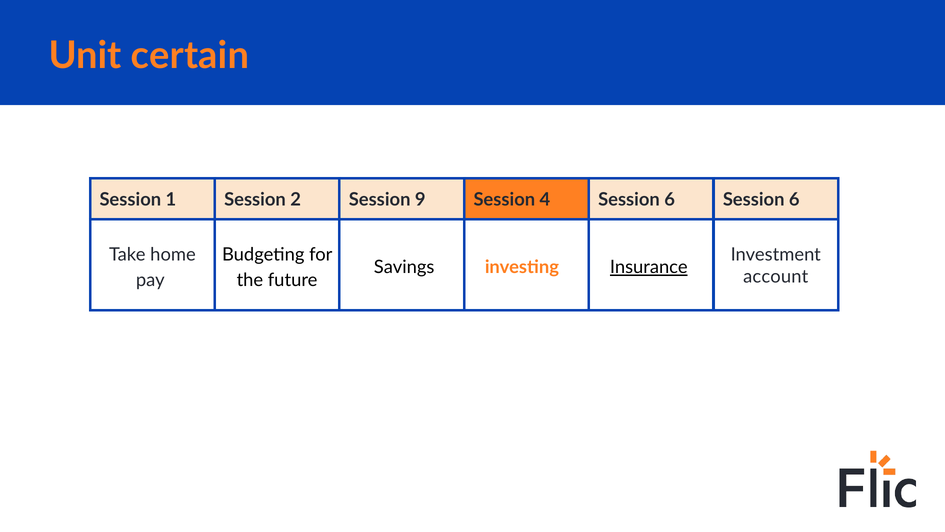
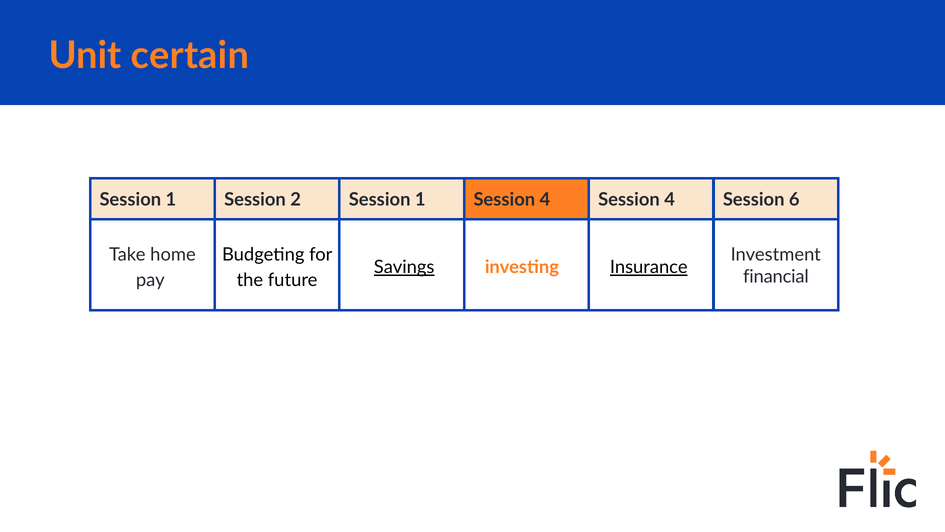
2 Session 9: 9 -> 1
4 Session 6: 6 -> 4
Savings underline: none -> present
account: account -> financial
